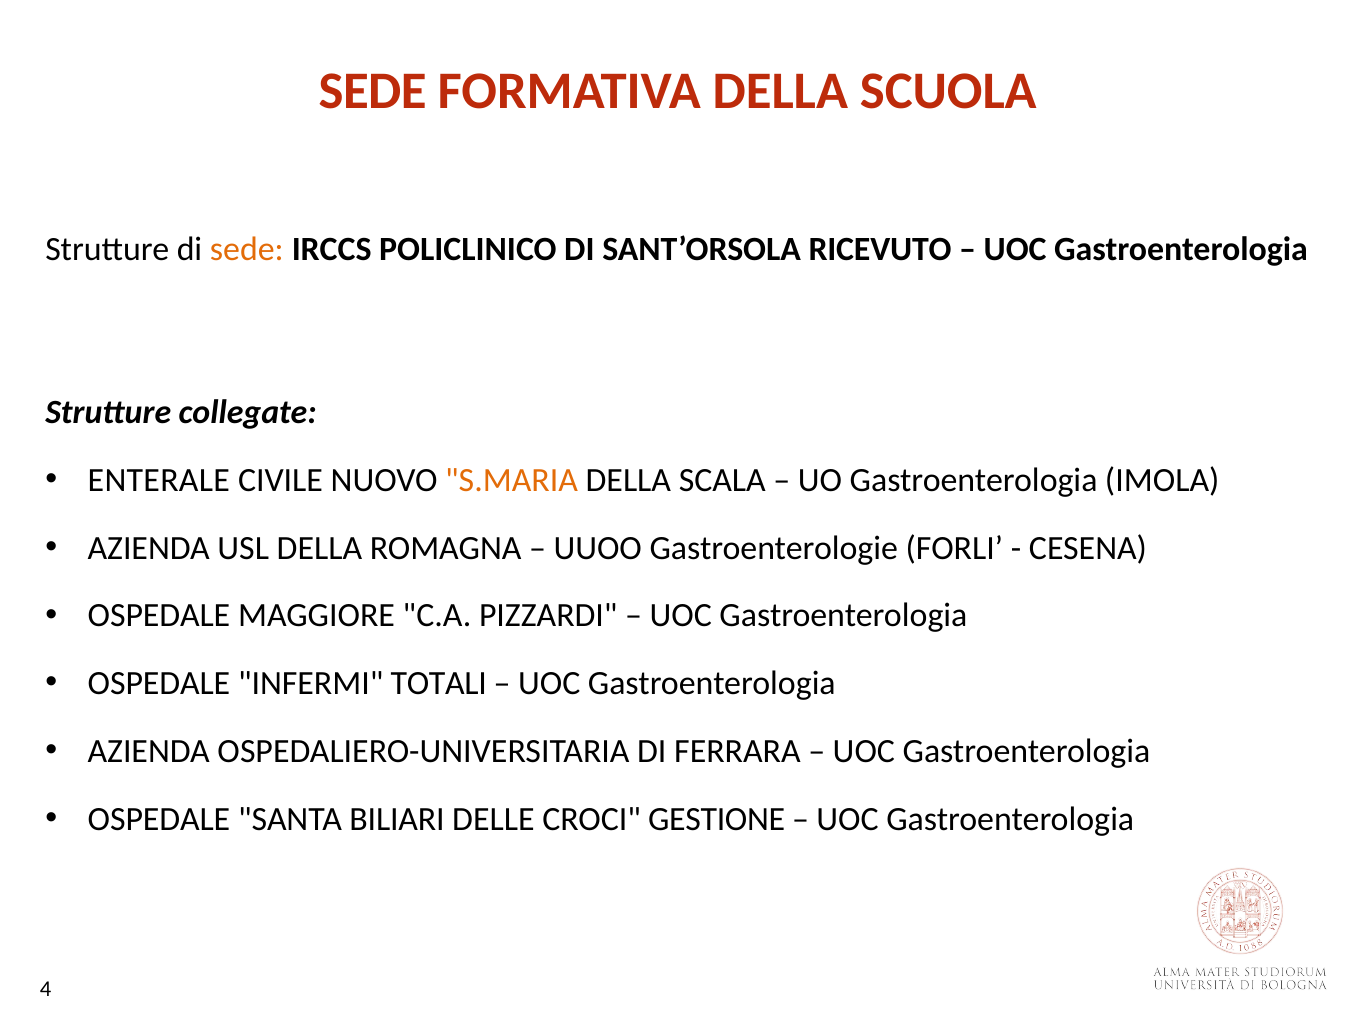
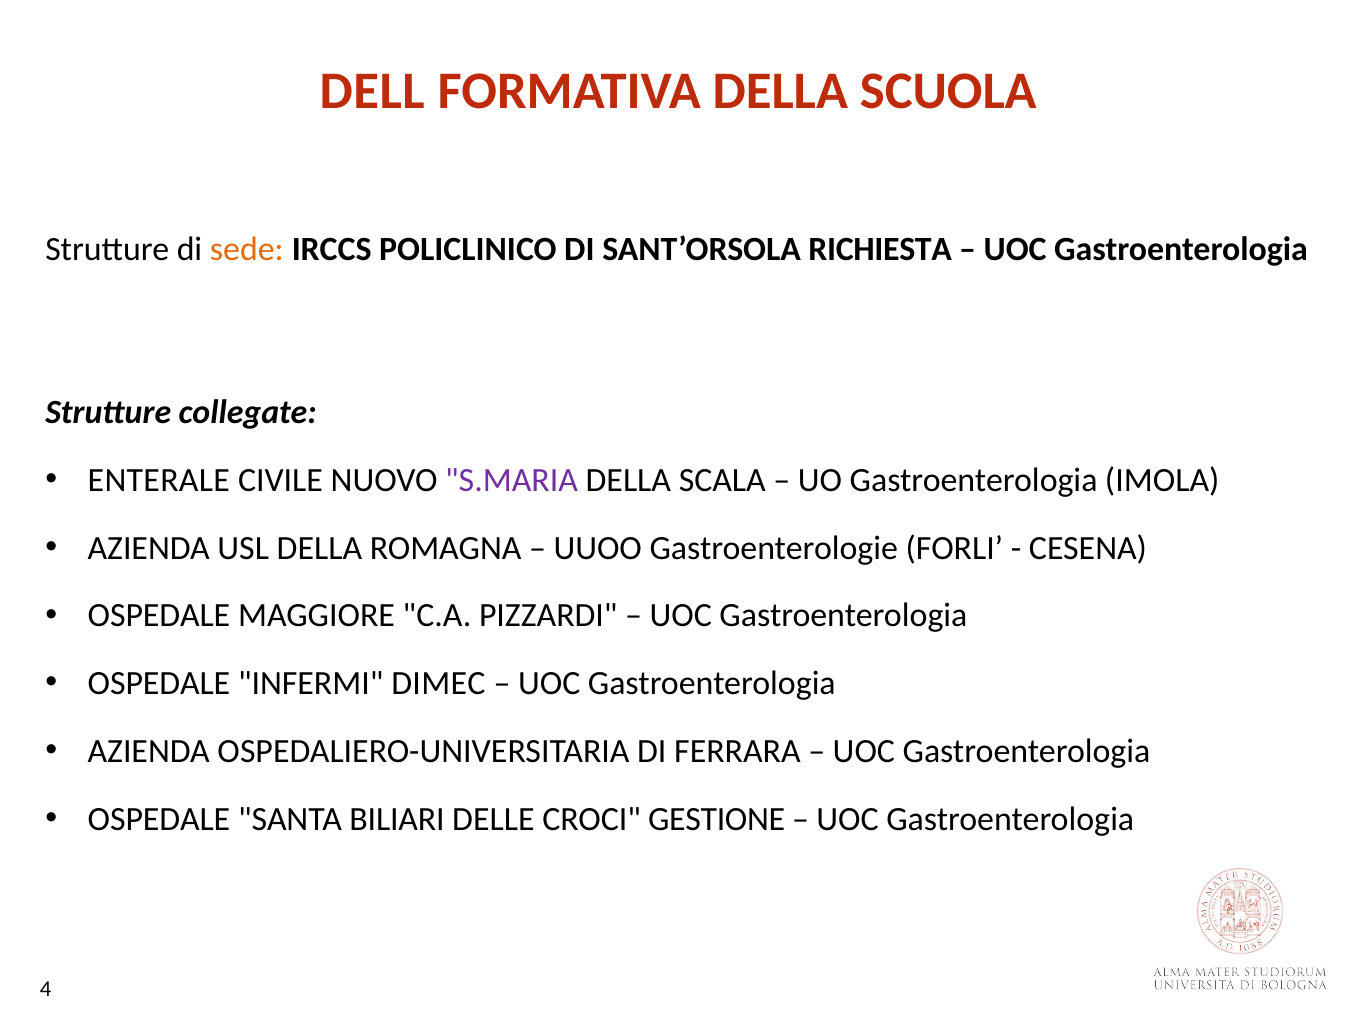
SEDE at (373, 91): SEDE -> DELL
RICEVUTO: RICEVUTO -> RICHIESTA
S.MARIA colour: orange -> purple
TOTALI: TOTALI -> DIMEC
